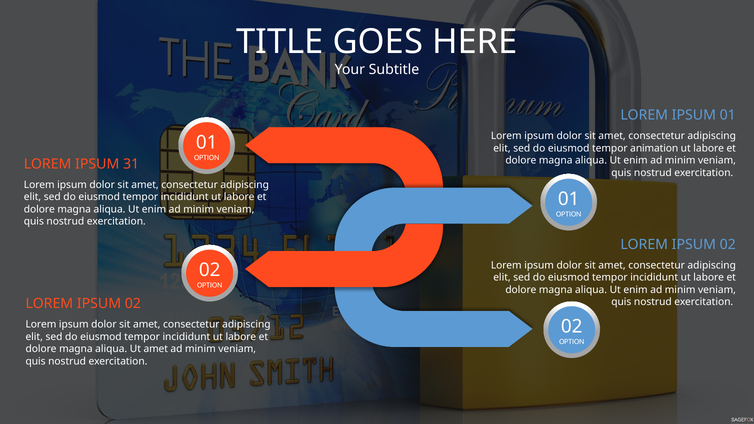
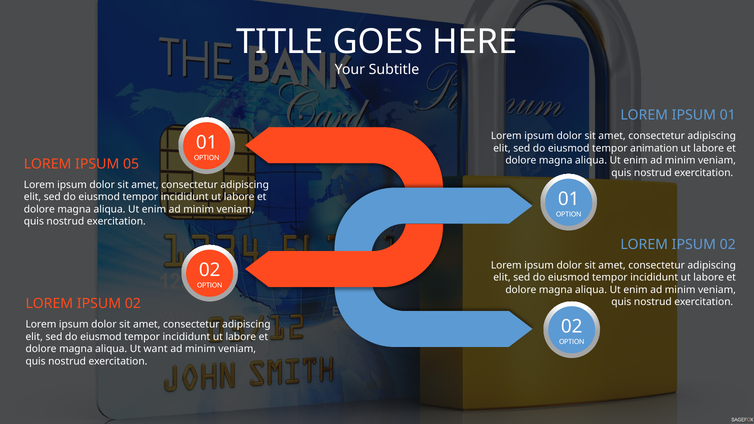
31: 31 -> 05
Ut amet: amet -> want
